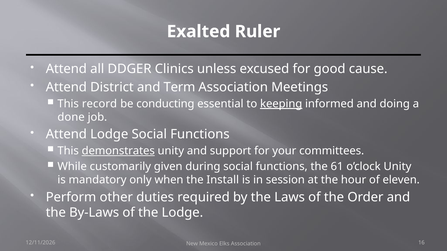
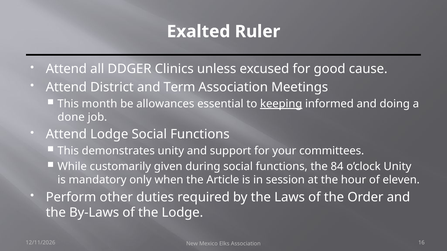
record: record -> month
conducting: conducting -> allowances
demonstrates underline: present -> none
61: 61 -> 84
Install: Install -> Article
